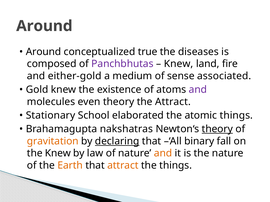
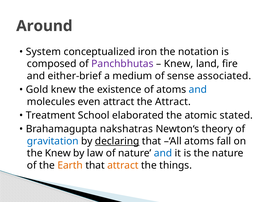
Around at (44, 52): Around -> System
true: true -> iron
diseases: diseases -> notation
either-gold: either-gold -> either-brief
and at (198, 90) colour: purple -> blue
even theory: theory -> attract
Stationary: Stationary -> Treatment
atomic things: things -> stated
theory at (217, 129) underline: present -> none
gravitation colour: orange -> blue
–‘All binary: binary -> atoms
and at (163, 154) colour: orange -> blue
